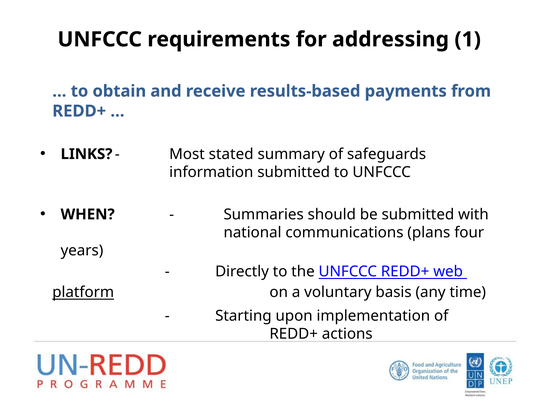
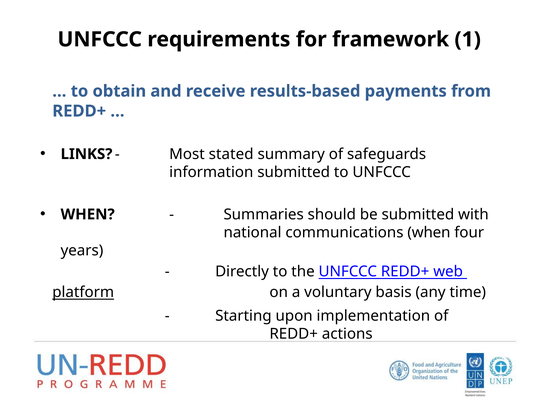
addressing: addressing -> framework
communications plans: plans -> when
